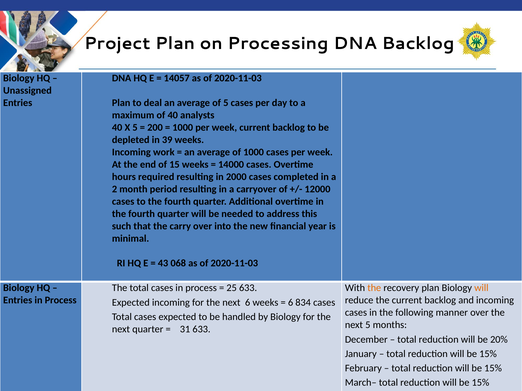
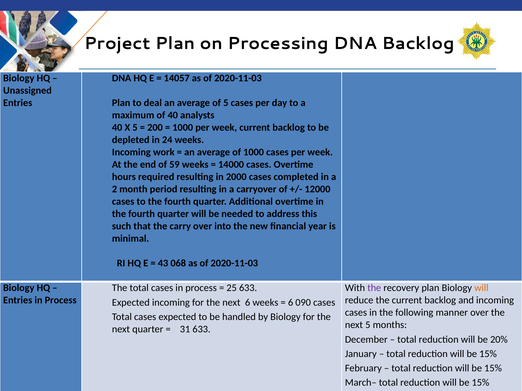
39: 39 -> 24
15: 15 -> 59
the at (374, 288) colour: orange -> purple
834: 834 -> 090
